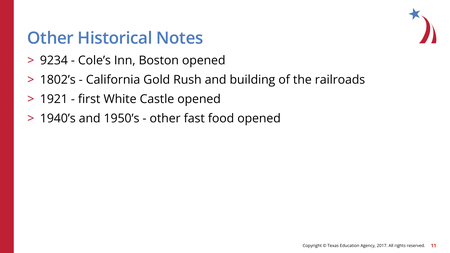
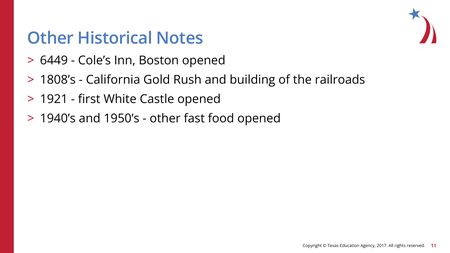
9234: 9234 -> 6449
1802’s: 1802’s -> 1808’s
